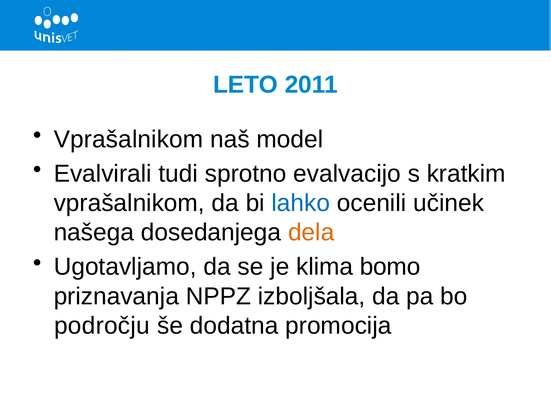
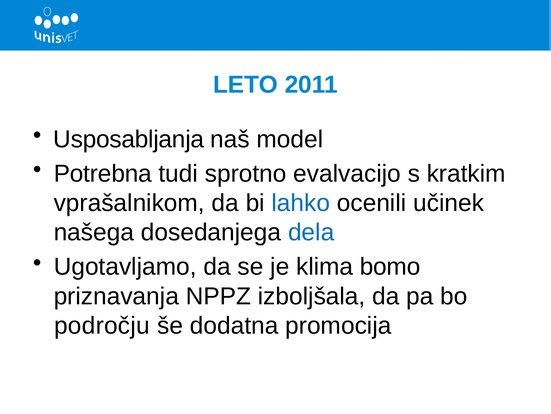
Vprašalnikom at (129, 139): Vprašalnikom -> Usposabljanja
Evalvirali: Evalvirali -> Potrebna
dela colour: orange -> blue
